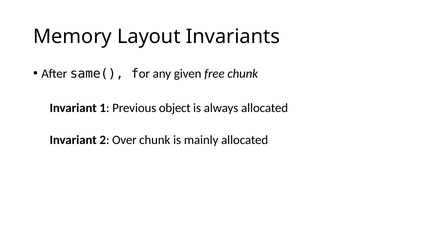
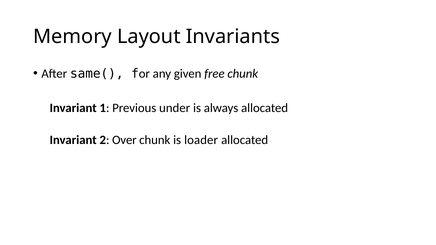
object: object -> under
mainly: mainly -> loader
